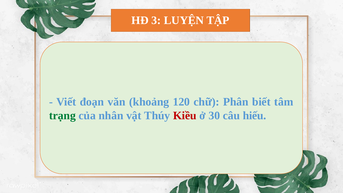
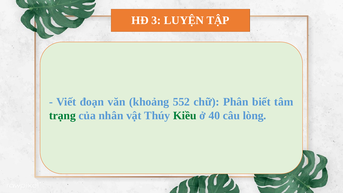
120: 120 -> 552
Kiều colour: red -> green
30: 30 -> 40
hiếu: hiếu -> lòng
